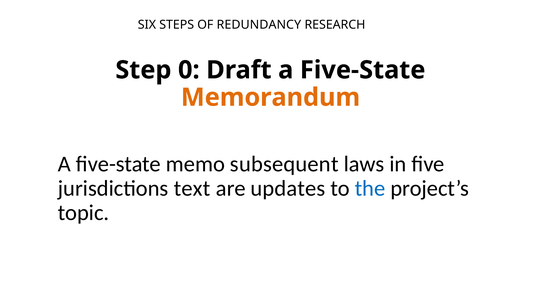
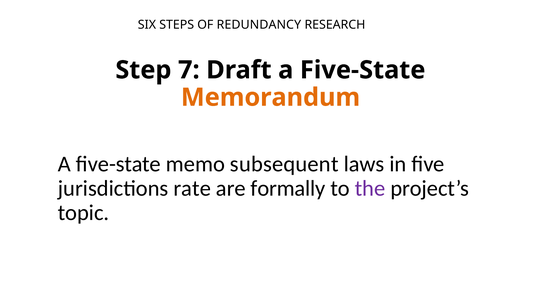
0: 0 -> 7
text: text -> rate
updates: updates -> formally
the colour: blue -> purple
